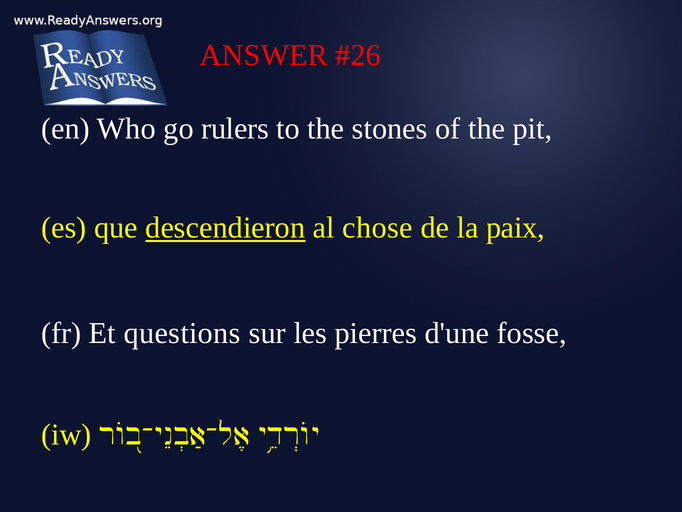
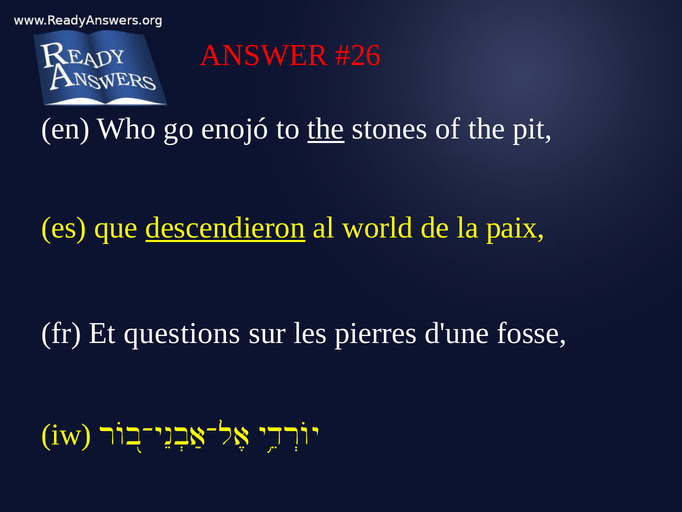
rulers: rulers -> enojó
the at (326, 129) underline: none -> present
chose: chose -> world
